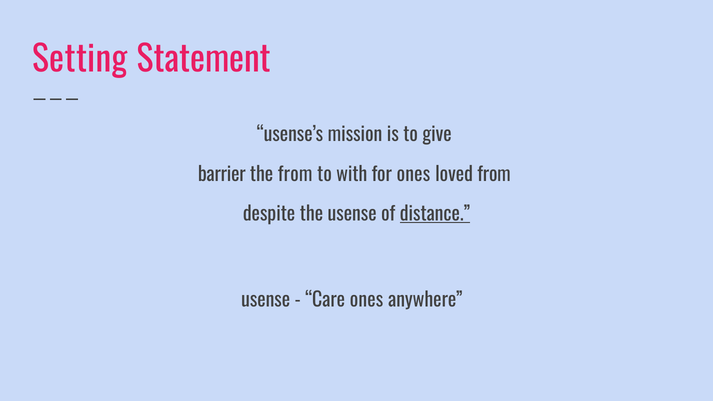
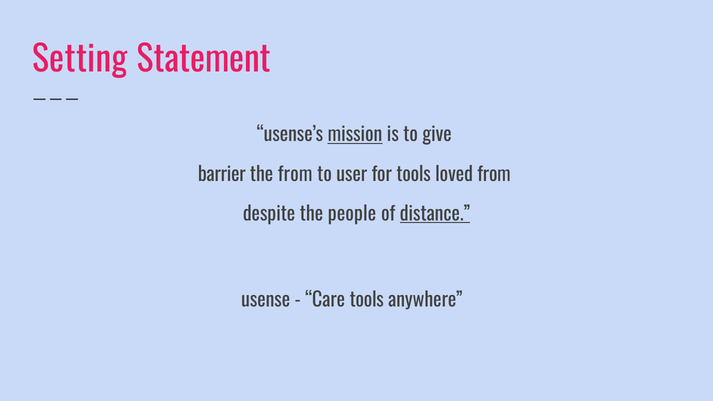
mission underline: none -> present
with: with -> user
for ones: ones -> tools
the usense: usense -> people
Care ones: ones -> tools
